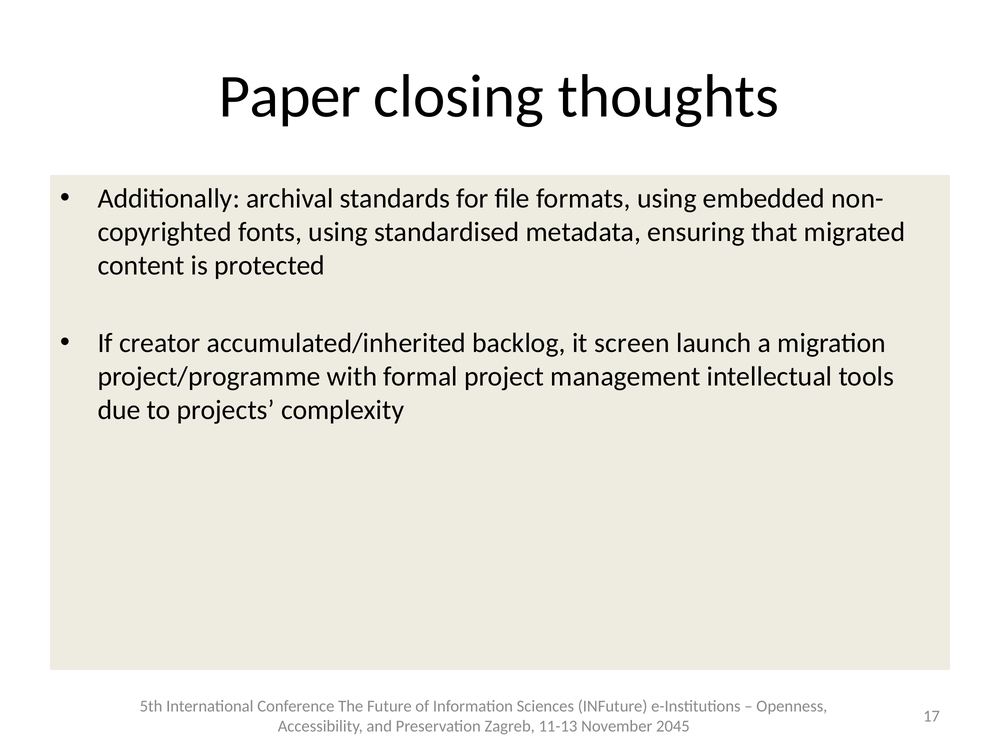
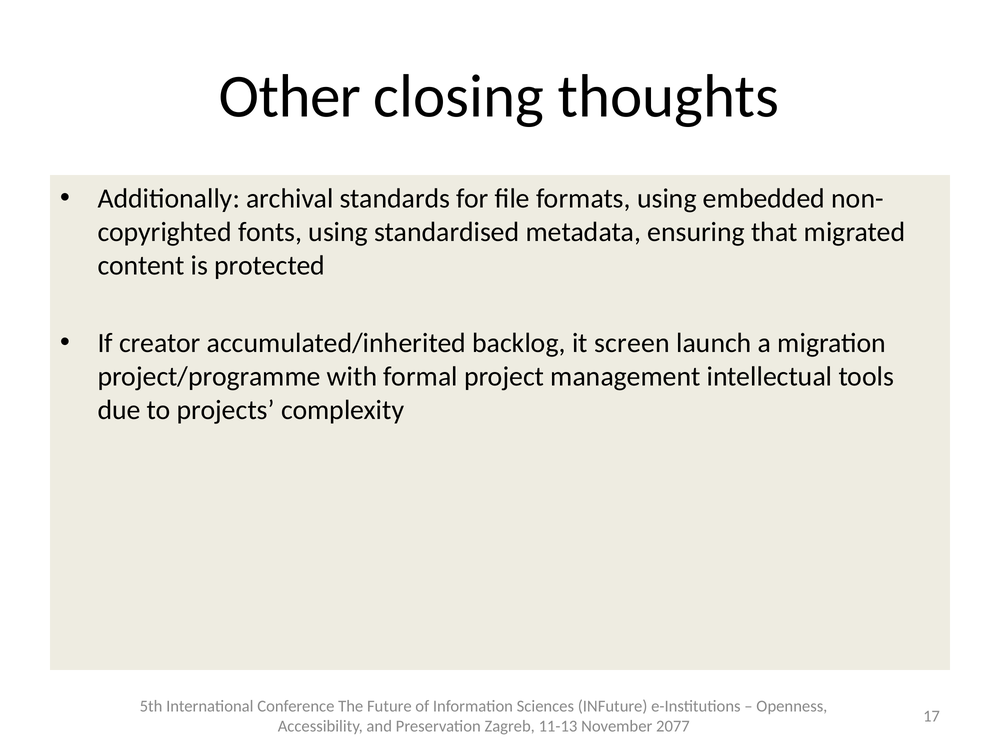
Paper: Paper -> Other
2045: 2045 -> 2077
